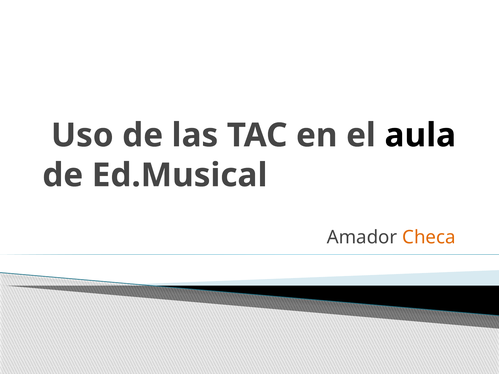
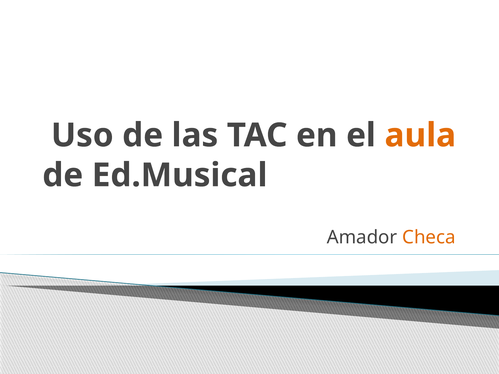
aula colour: black -> orange
